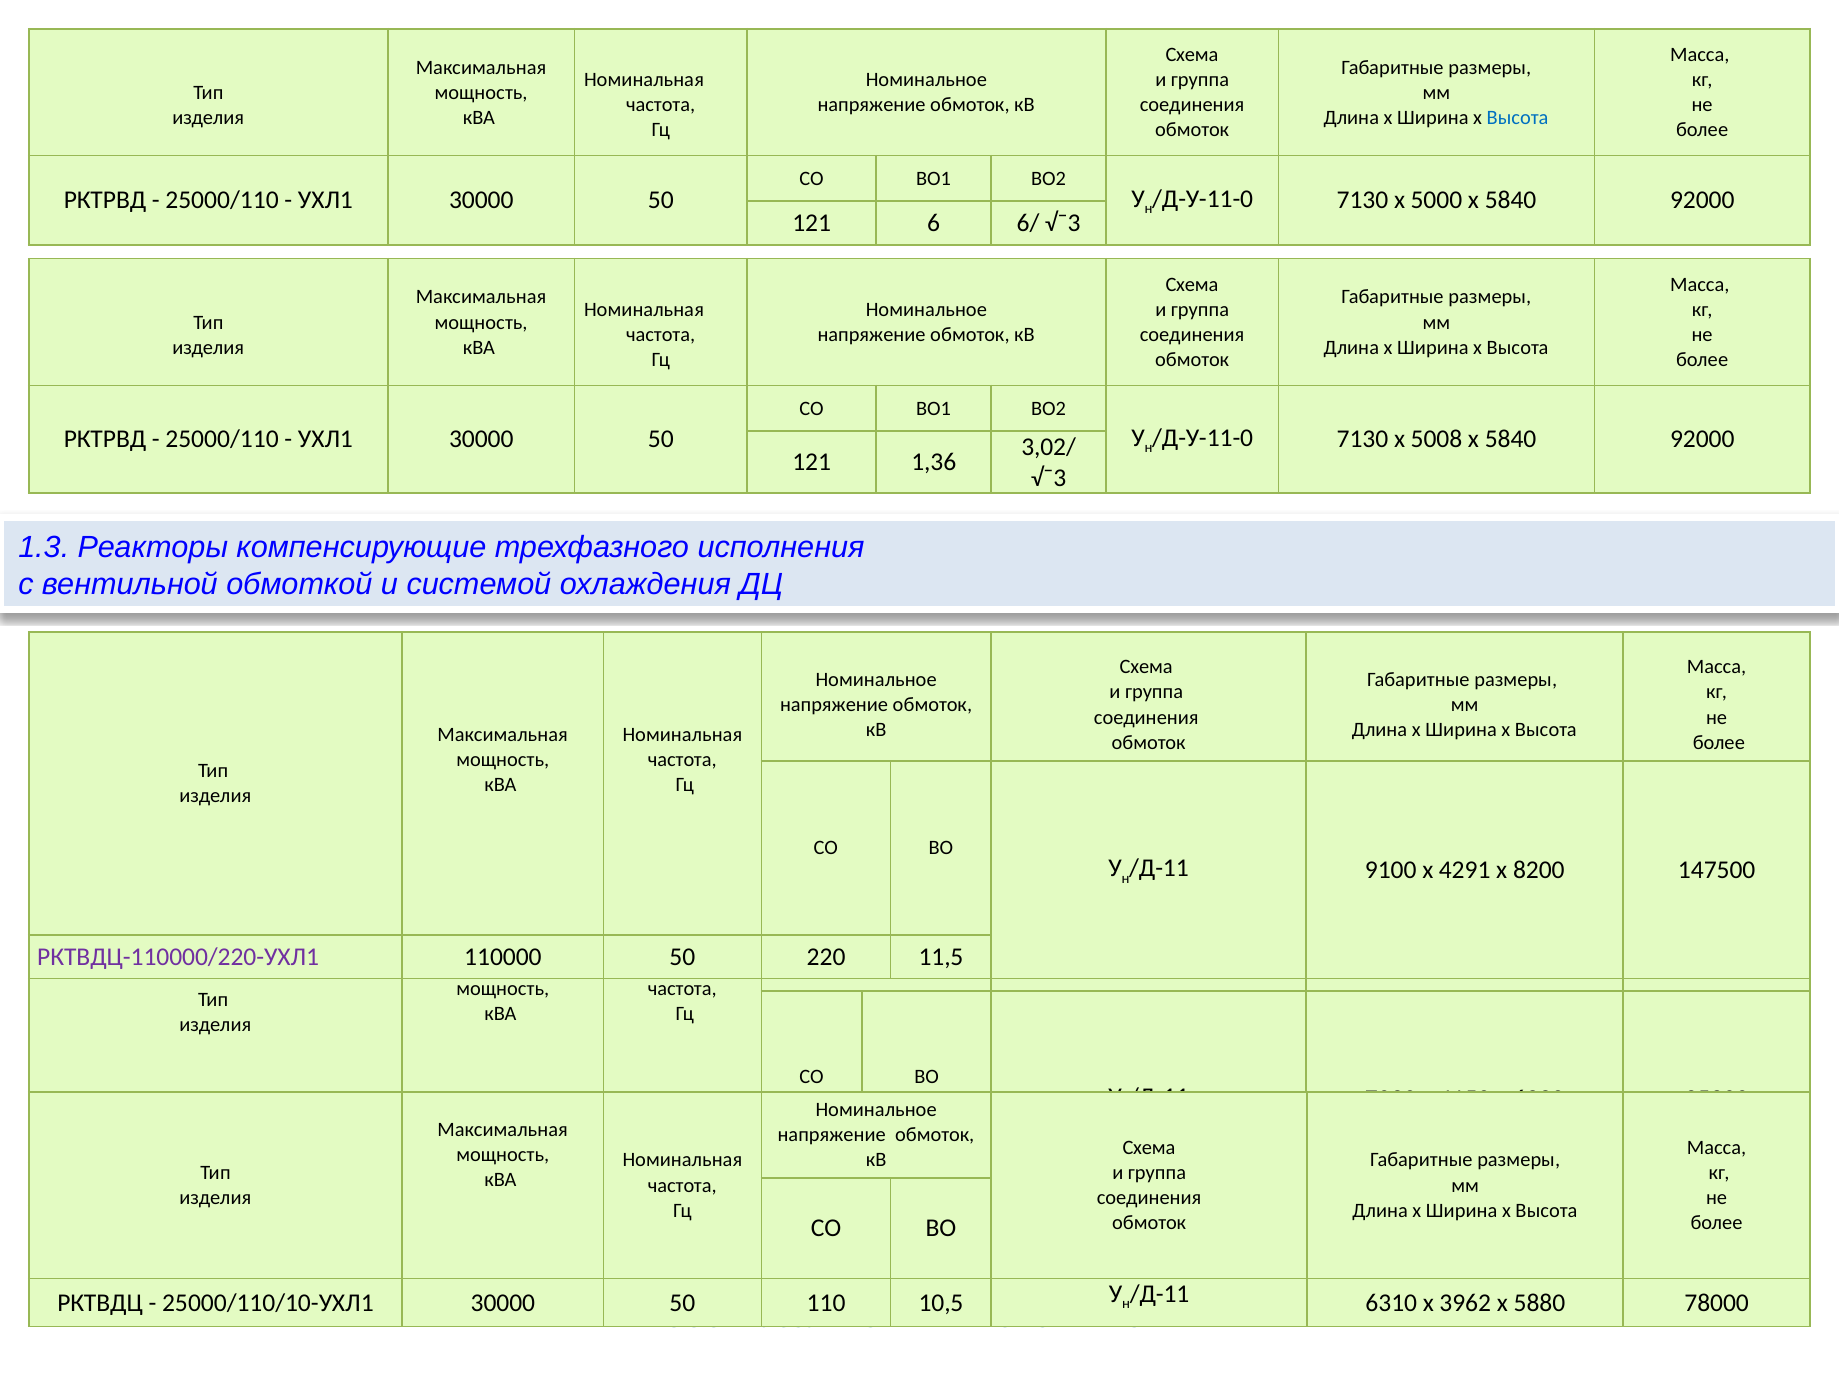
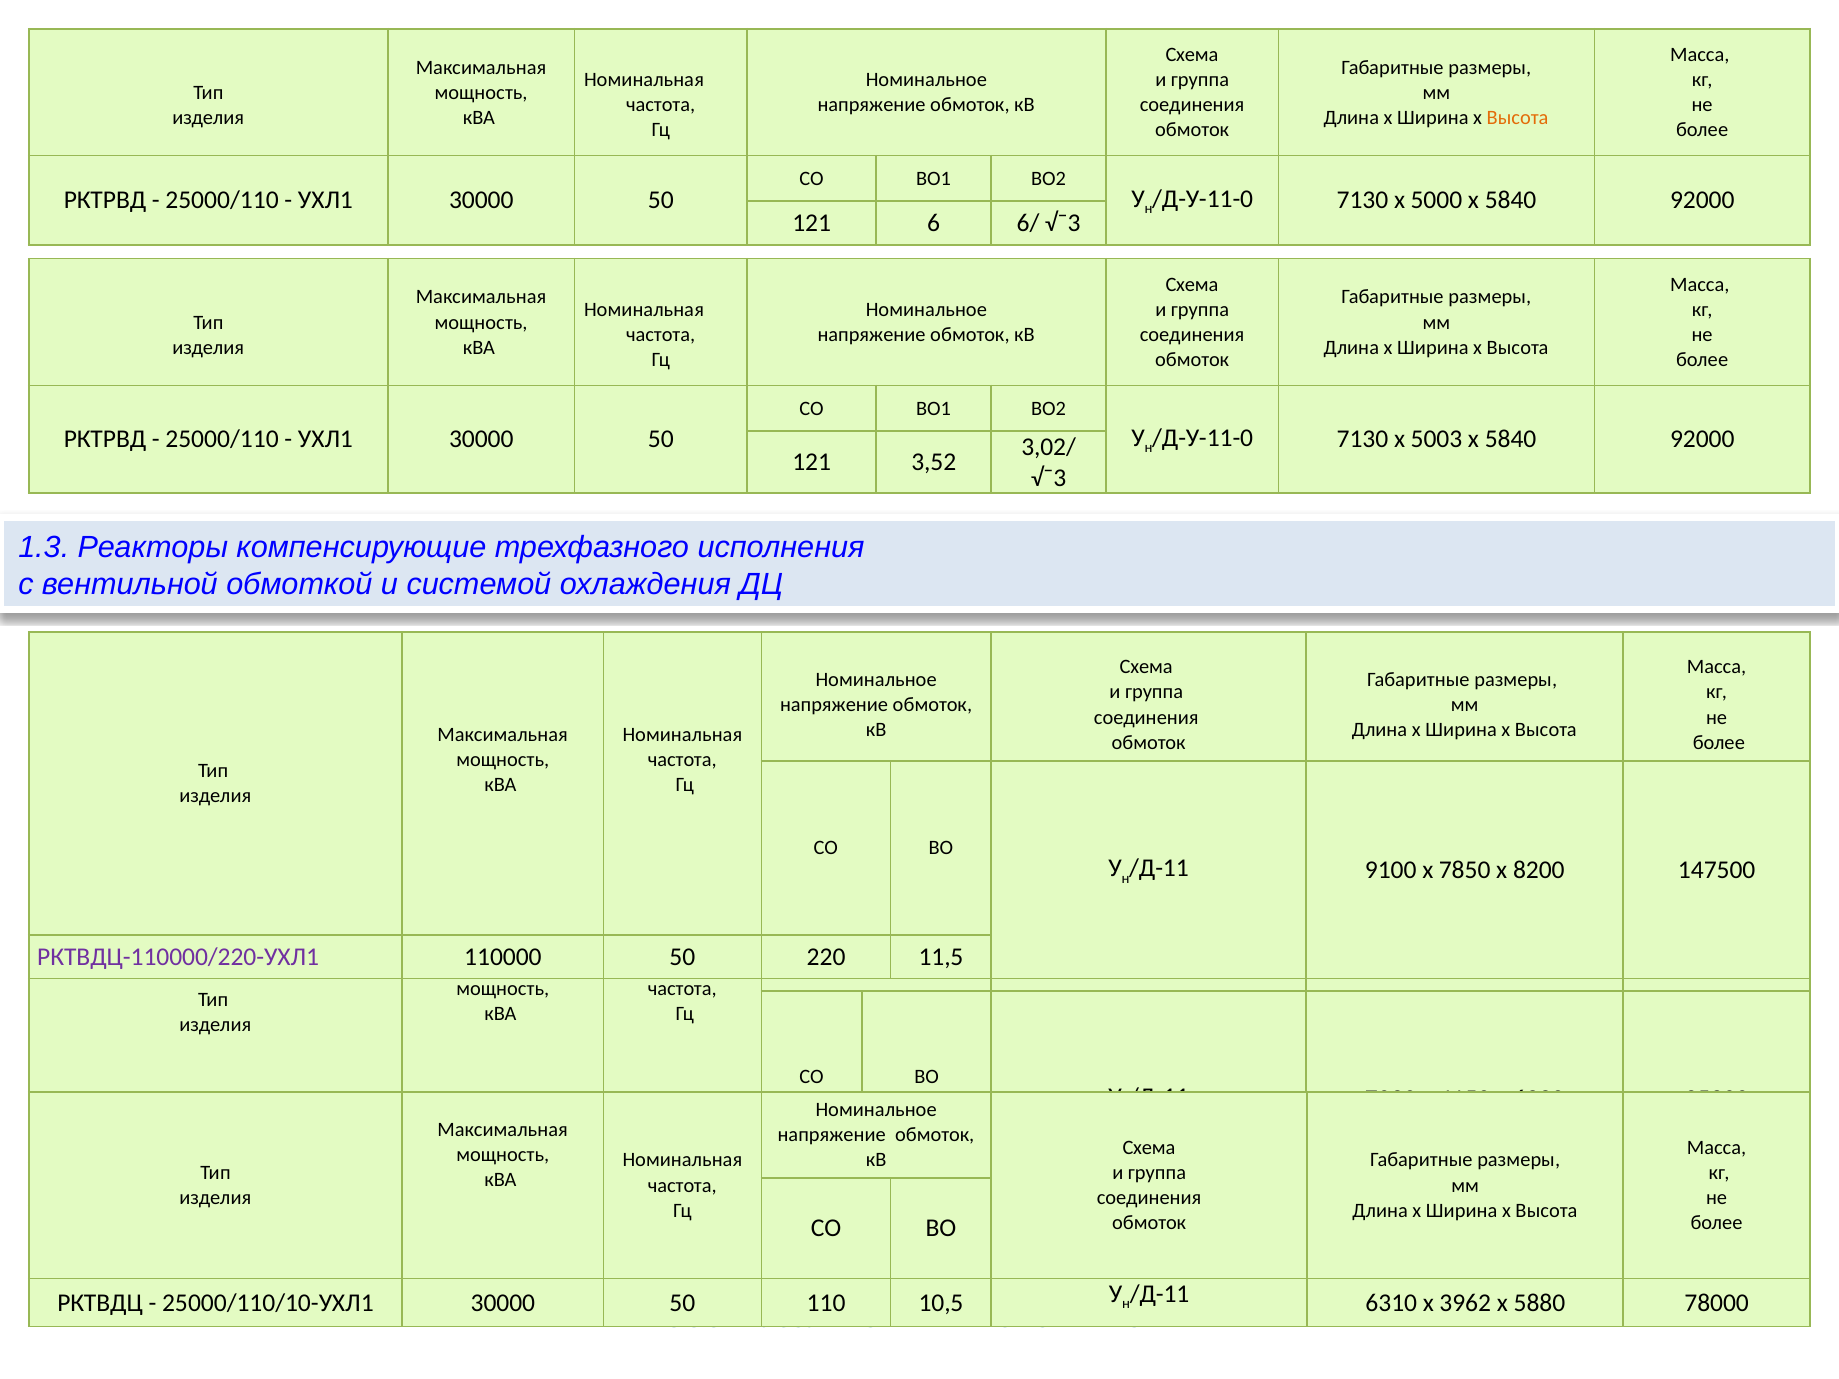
Высота at (1518, 118) colour: blue -> orange
5008: 5008 -> 5003
1,36: 1,36 -> 3,52
4291: 4291 -> 7850
